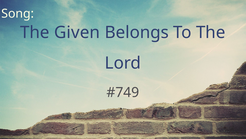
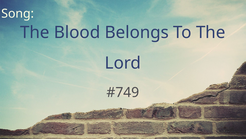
Given: Given -> Blood
